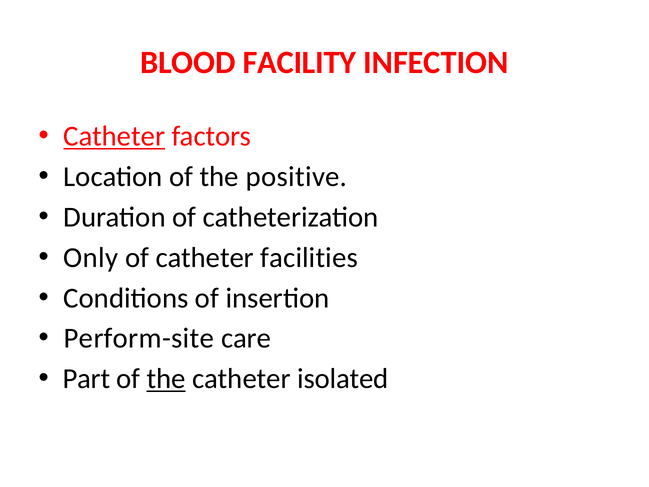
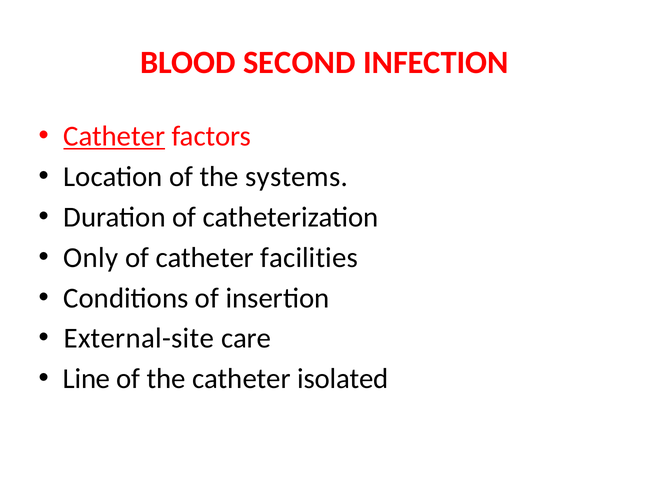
FACILITY: FACILITY -> SECOND
positive: positive -> systems
Perform-site: Perform-site -> External-site
Part: Part -> Line
the at (166, 379) underline: present -> none
